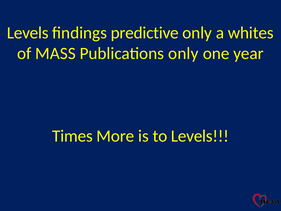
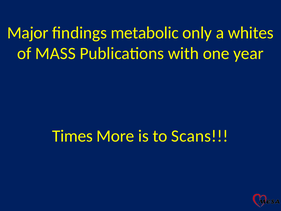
Levels at (28, 33): Levels -> Major
predictive: predictive -> metabolic
Publications only: only -> with
to Levels: Levels -> Scans
